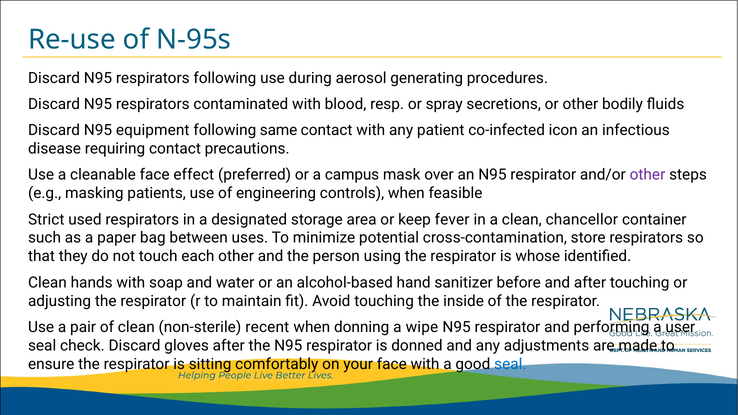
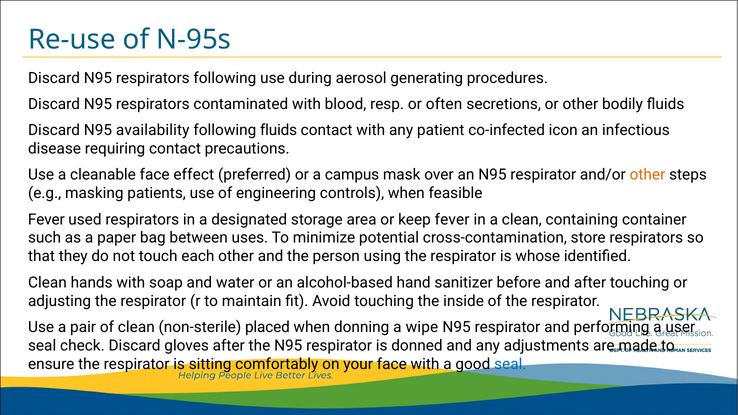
spray: spray -> often
equipment: equipment -> availability
following same: same -> fluids
other at (647, 175) colour: purple -> orange
Strict at (46, 220): Strict -> Fever
chancellor: chancellor -> containing
recent: recent -> placed
